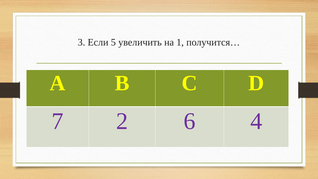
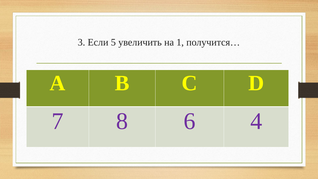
2: 2 -> 8
